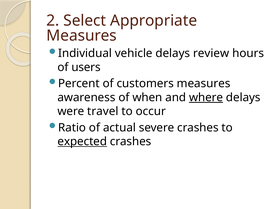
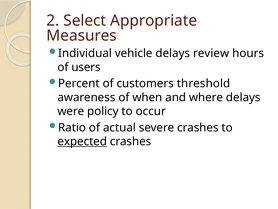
customers measures: measures -> threshold
where underline: present -> none
travel: travel -> policy
